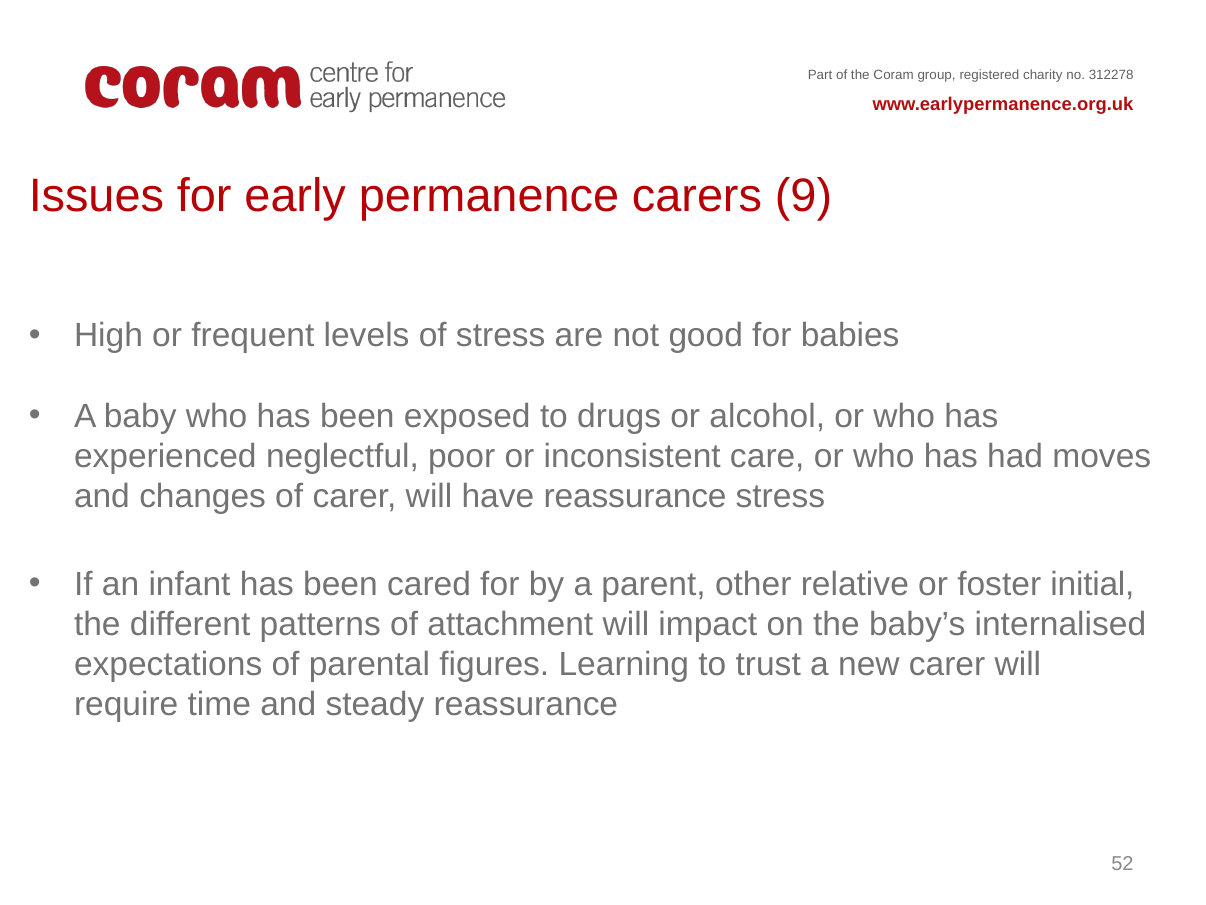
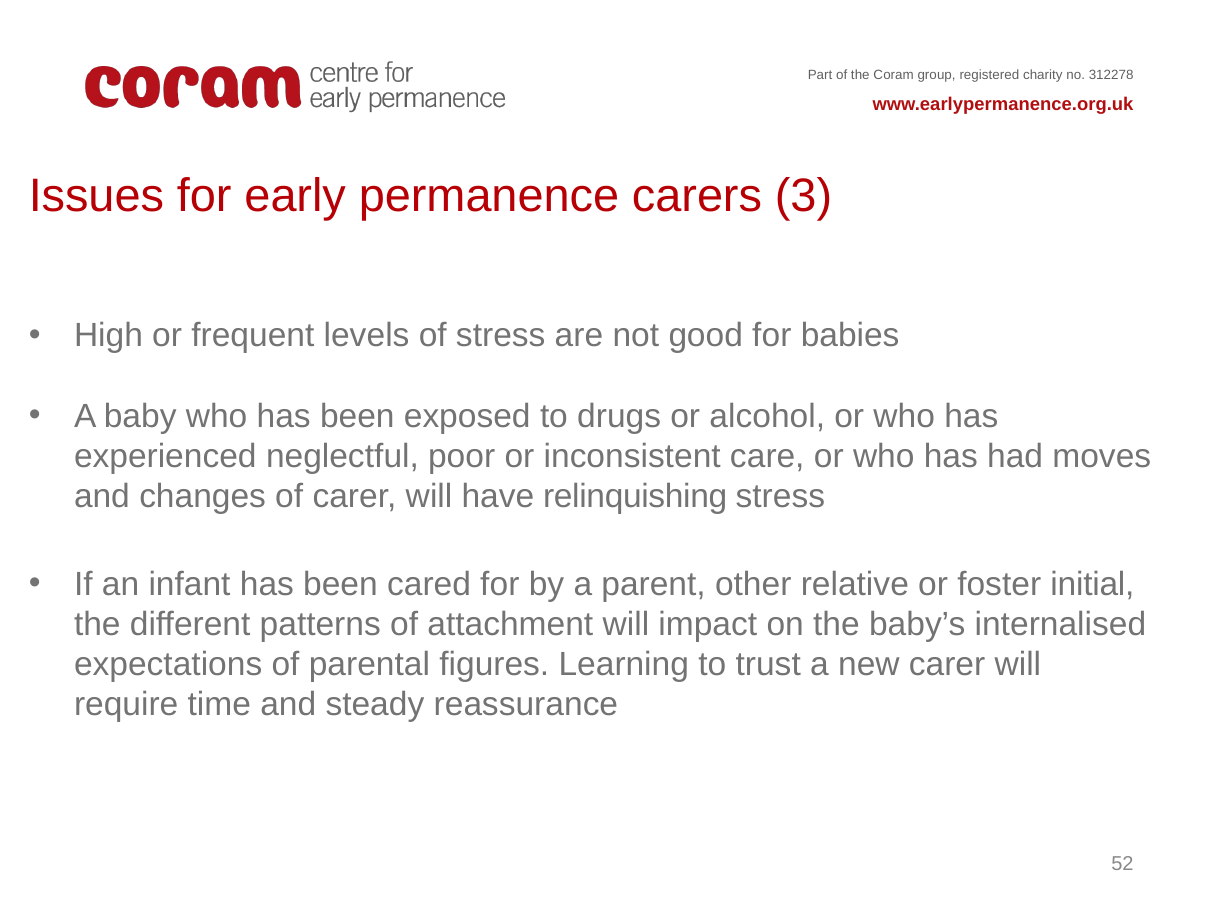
9: 9 -> 3
have reassurance: reassurance -> relinquishing
